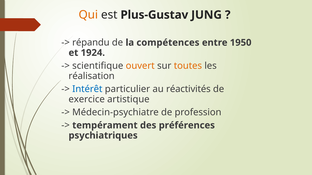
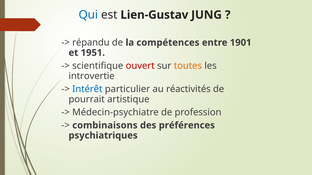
Qui colour: orange -> blue
Plus-Gustav: Plus-Gustav -> Lien-Gustav
1950: 1950 -> 1901
1924: 1924 -> 1951
ouvert colour: orange -> red
réalisation: réalisation -> introvertie
exercice: exercice -> pourrait
tempérament: tempérament -> combinaisons
